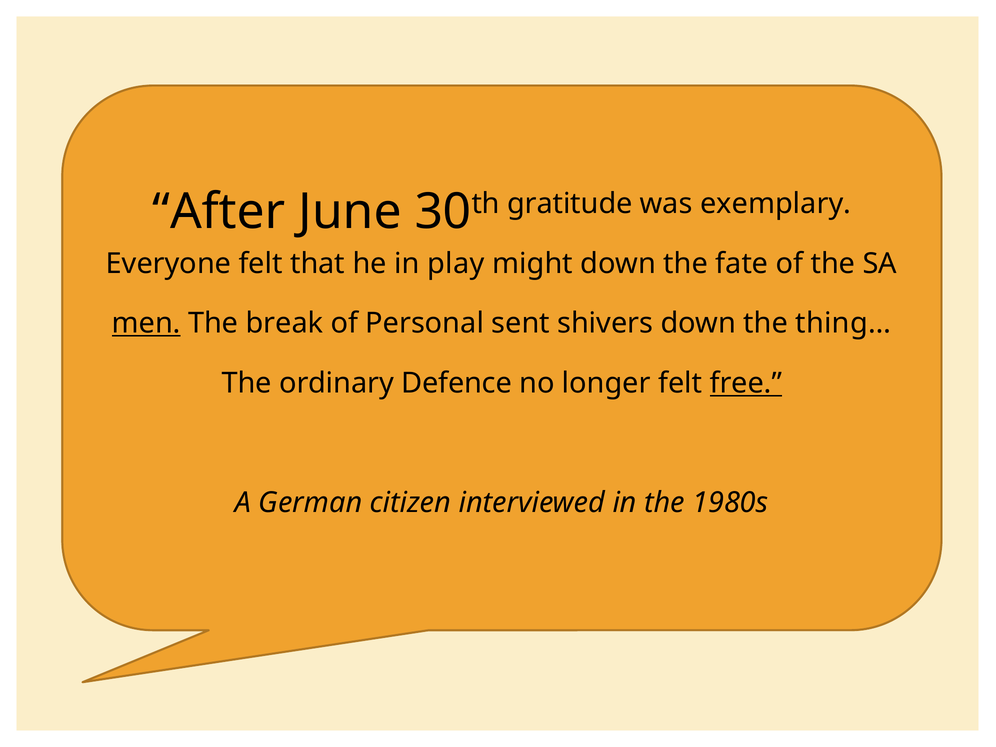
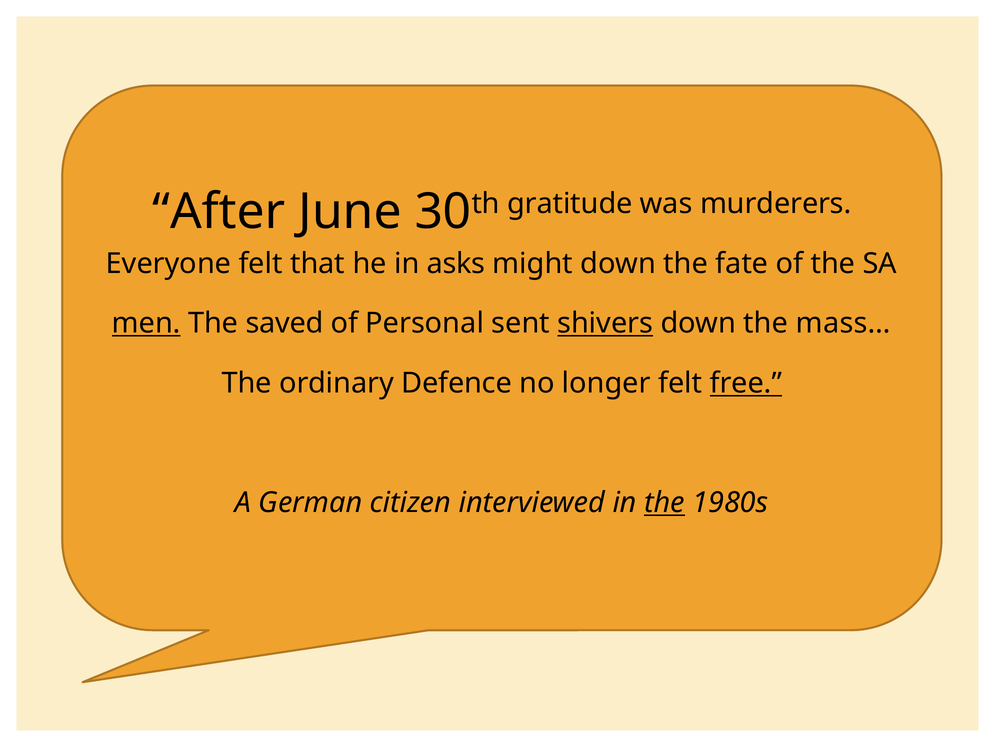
exemplary: exemplary -> murderers
play: play -> asks
break: break -> saved
shivers underline: none -> present
thing…: thing… -> mass…
the at (664, 503) underline: none -> present
